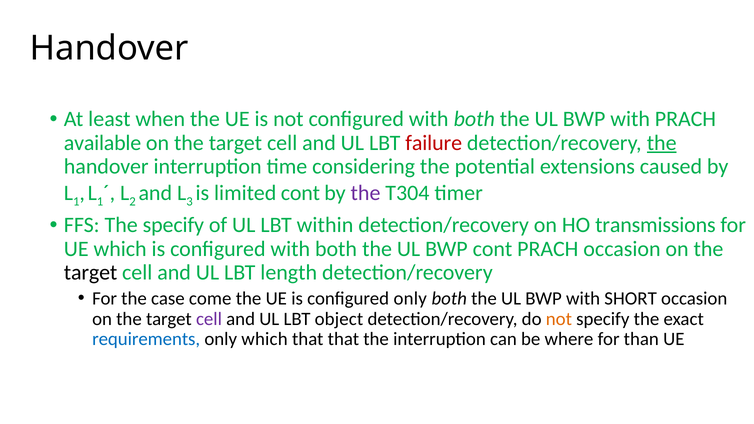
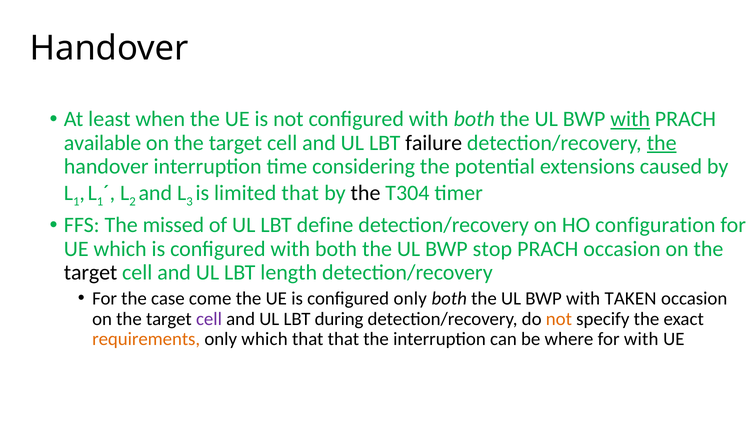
with at (630, 119) underline: none -> present
failure colour: red -> black
limited cont: cont -> that
the at (366, 193) colour: purple -> black
The specify: specify -> missed
within: within -> define
transmissions: transmissions -> configuration
BWP cont: cont -> stop
SHORT: SHORT -> TAKEN
object: object -> during
requirements colour: blue -> orange
for than: than -> with
